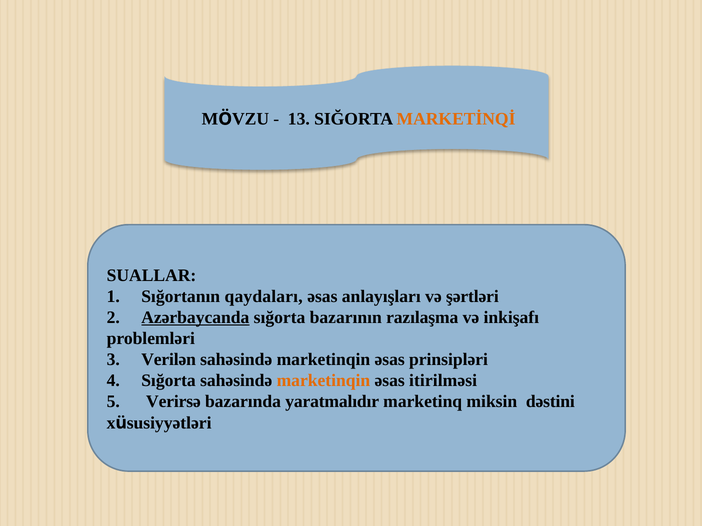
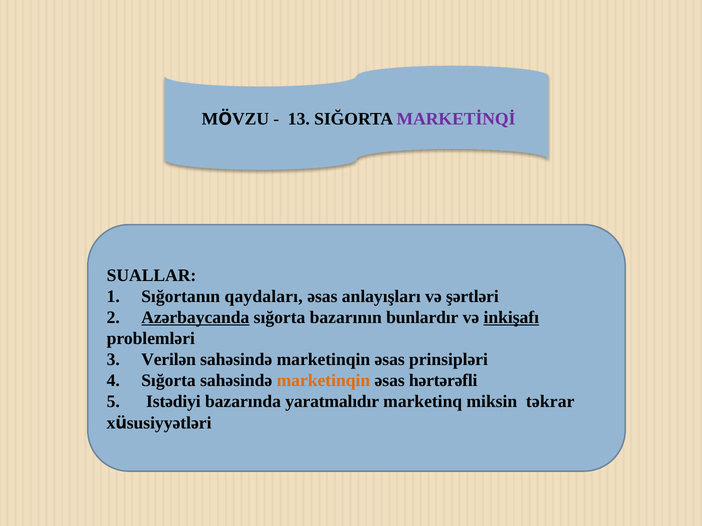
MARKETİNQİ colour: orange -> purple
razılaşma: razılaşma -> bunlardır
inkişafı underline: none -> present
itirilməsi: itirilməsi -> hərtərəfli
Verirsə: Verirsə -> Istədiyi
dəstini: dəstini -> təkrar
